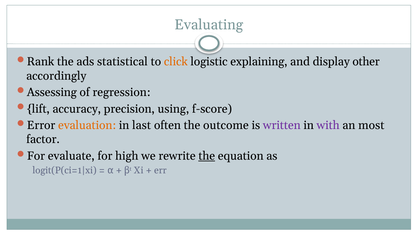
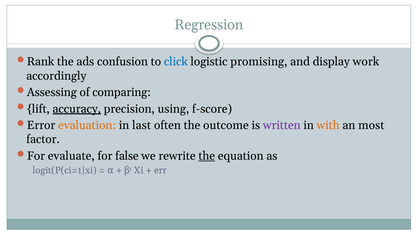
Evaluating: Evaluating -> Regression
statistical: statistical -> confusion
click colour: orange -> blue
explaining: explaining -> promising
other: other -> work
regression: regression -> comparing
accuracy underline: none -> present
with colour: purple -> orange
high: high -> false
